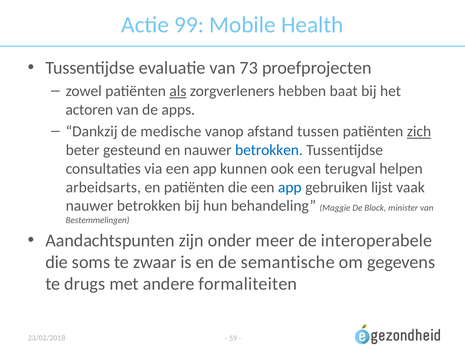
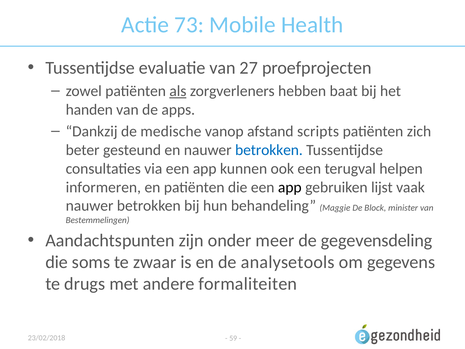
99: 99 -> 73
73: 73 -> 27
actoren: actoren -> handen
tussen: tussen -> scripts
zich underline: present -> none
arbeidsarts: arbeidsarts -> informeren
app at (290, 187) colour: blue -> black
interoperabele: interoperabele -> gegevensdeling
semantische: semantische -> analysetools
